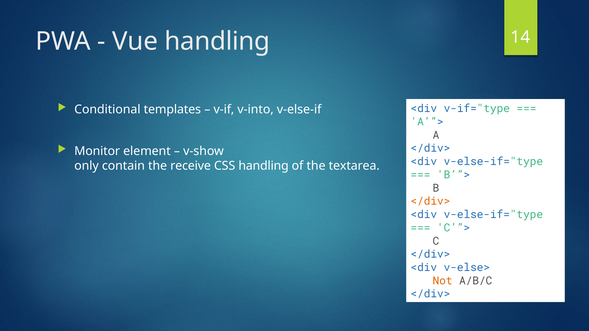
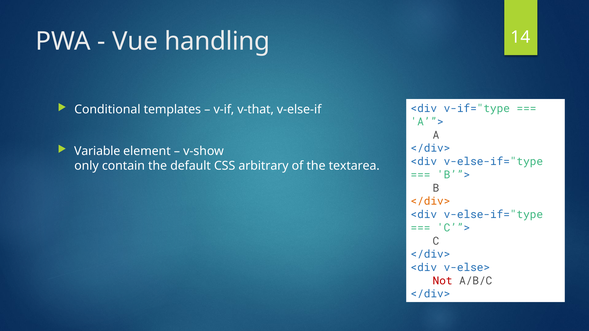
v-into: v-into -> v-that
Monitor: Monitor -> Variable
receive: receive -> default
CSS handling: handling -> arbitrary
Not colour: orange -> red
